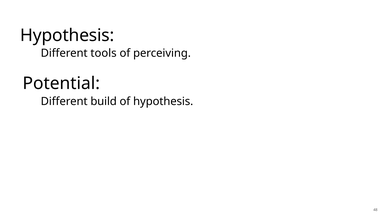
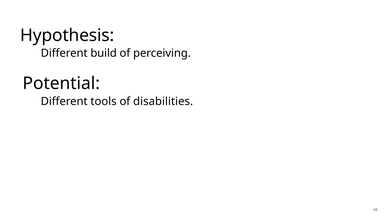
tools: tools -> build
build: build -> tools
of hypothesis: hypothesis -> disabilities
